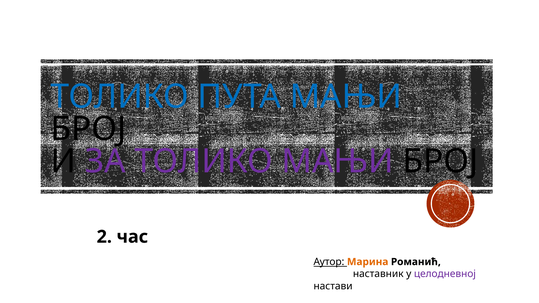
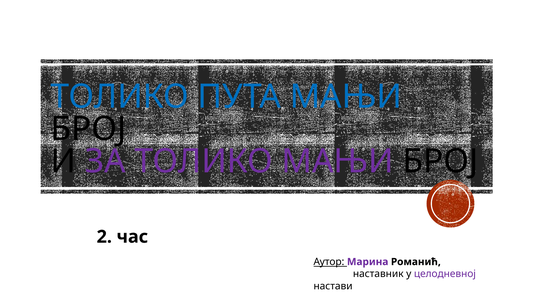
Марина colour: orange -> purple
